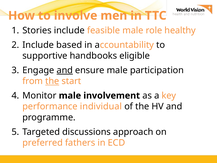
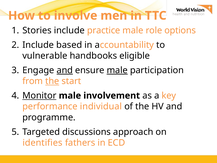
feasible: feasible -> practice
healthy: healthy -> options
supportive: supportive -> vulnerable
male at (117, 70) underline: none -> present
Monitor underline: none -> present
preferred: preferred -> identifies
